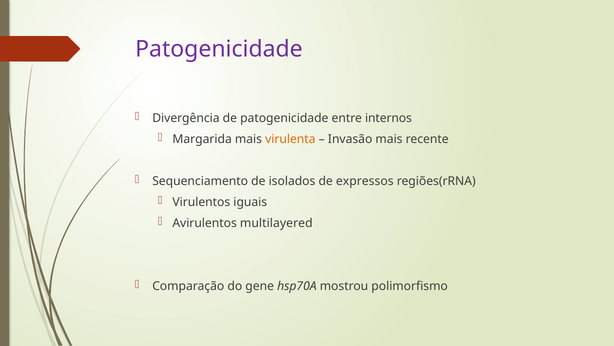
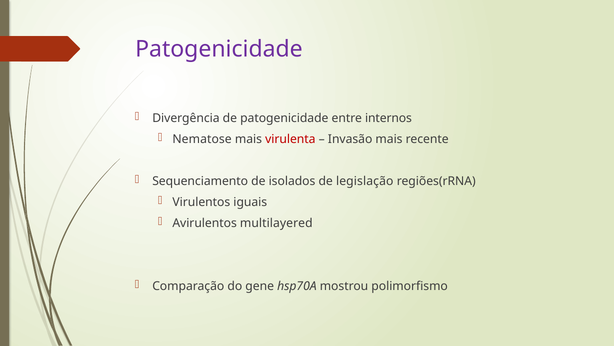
Margarida: Margarida -> Nematose
virulenta colour: orange -> red
expressos: expressos -> legislação
